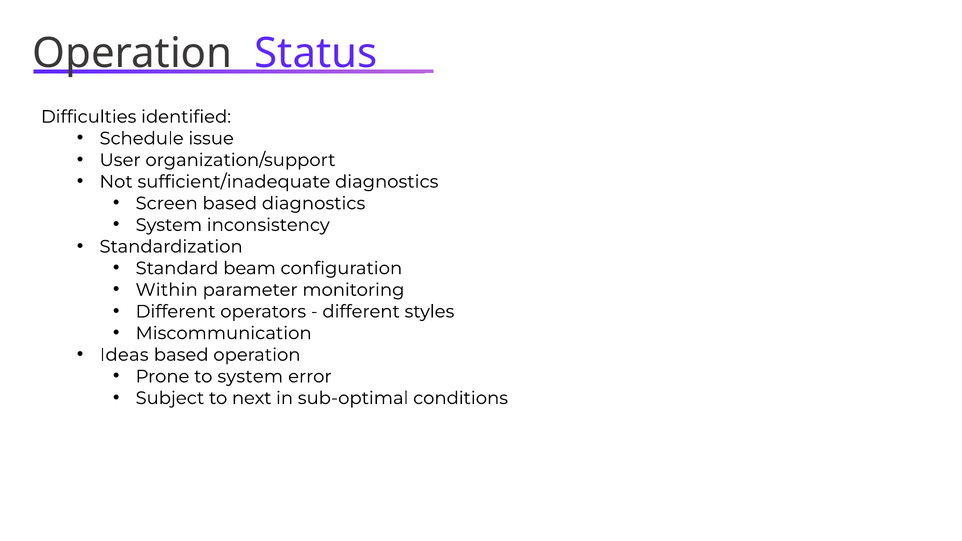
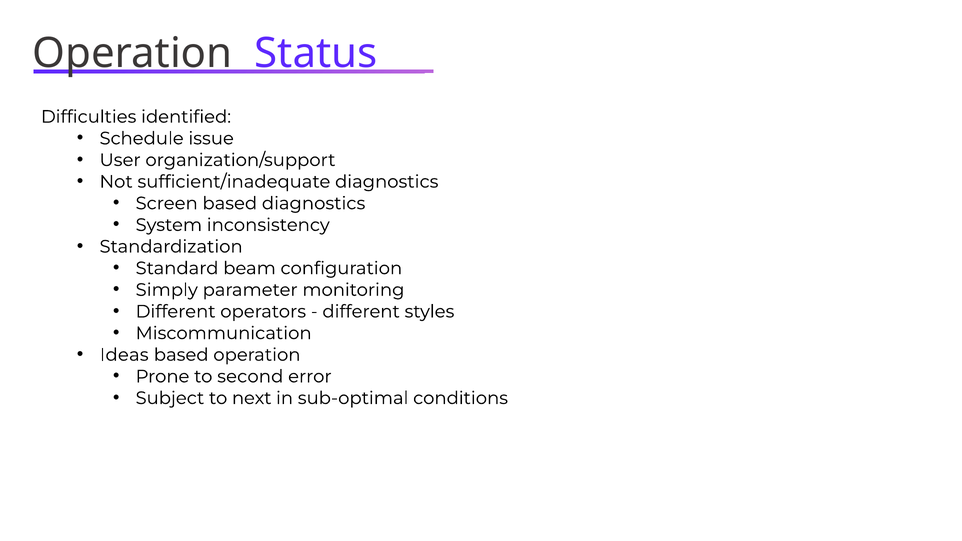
Within: Within -> Simply
to system: system -> second
